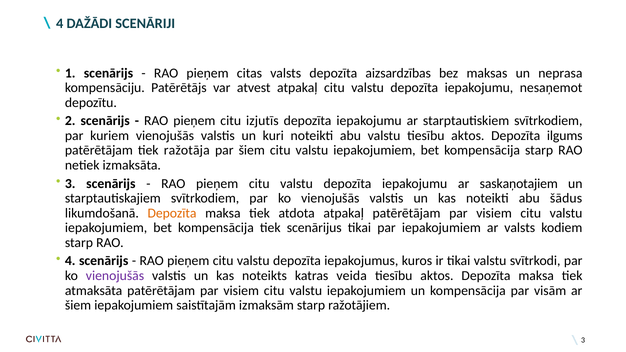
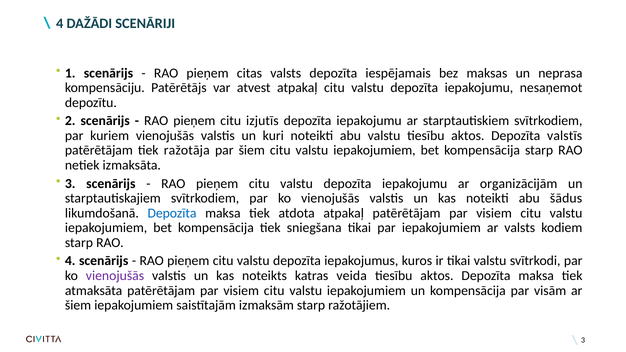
aizsardzības: aizsardzības -> iespējamais
ilgums: ilgums -> valstīs
saskaņotajiem: saskaņotajiem -> organizācijām
Depozīta at (172, 213) colour: orange -> blue
scenārijus: scenārijus -> sniegšana
